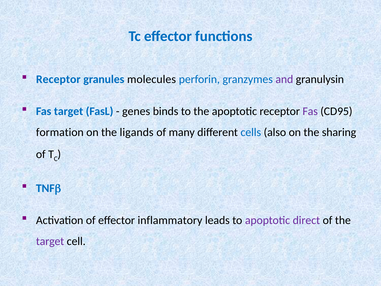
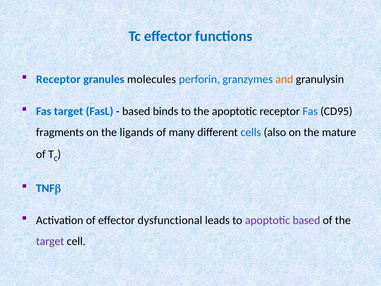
and colour: purple -> orange
genes at (136, 111): genes -> based
Fas at (310, 111) colour: purple -> blue
formation: formation -> fragments
sharing: sharing -> mature
inflammatory: inflammatory -> dysfunctional
apoptotic direct: direct -> based
